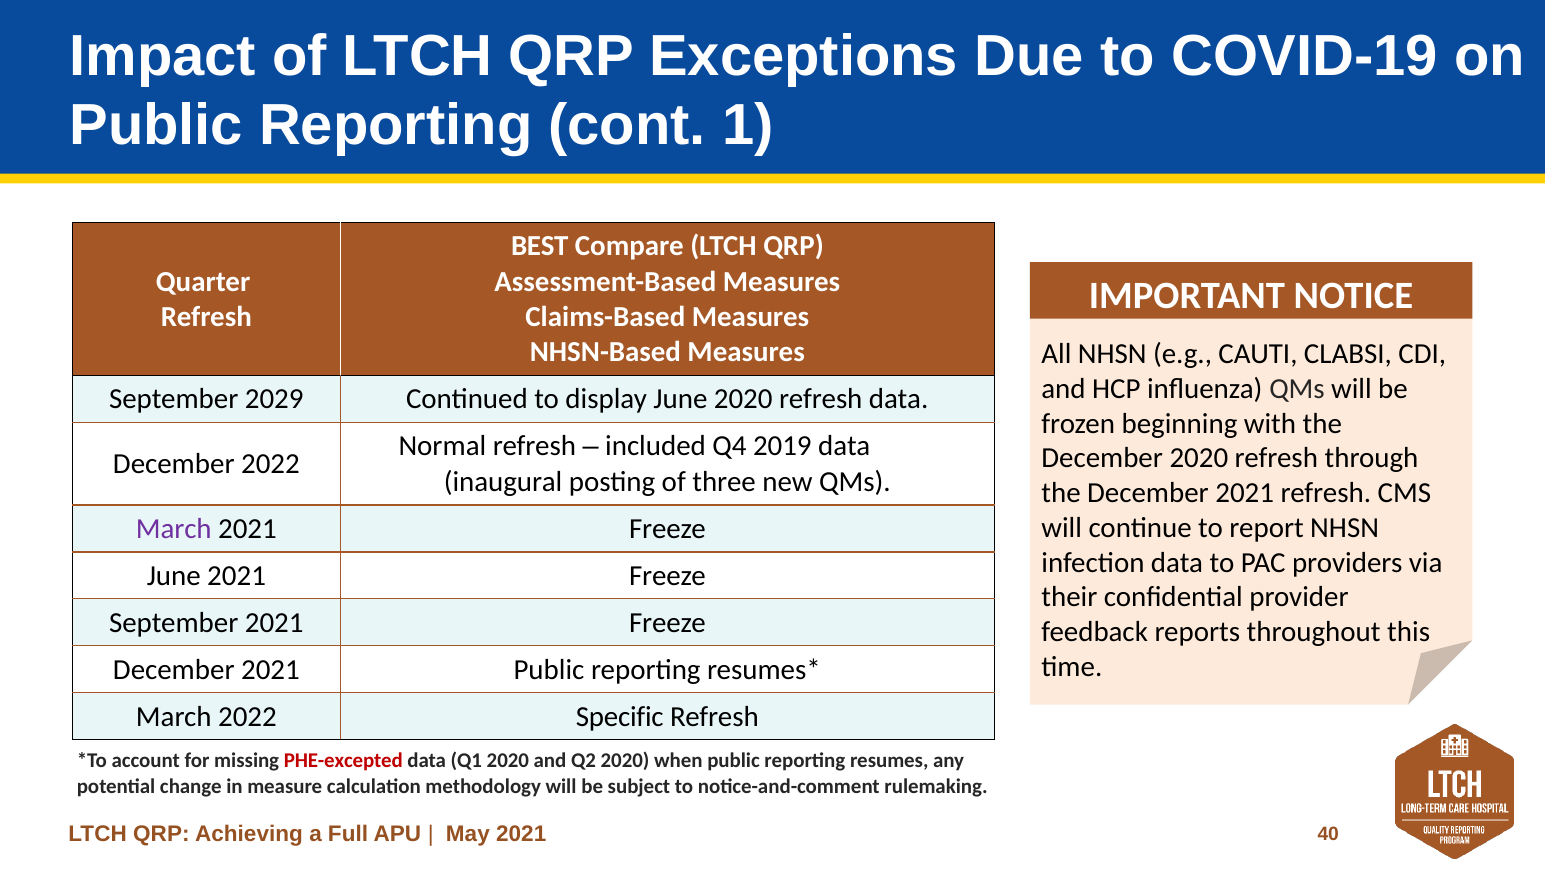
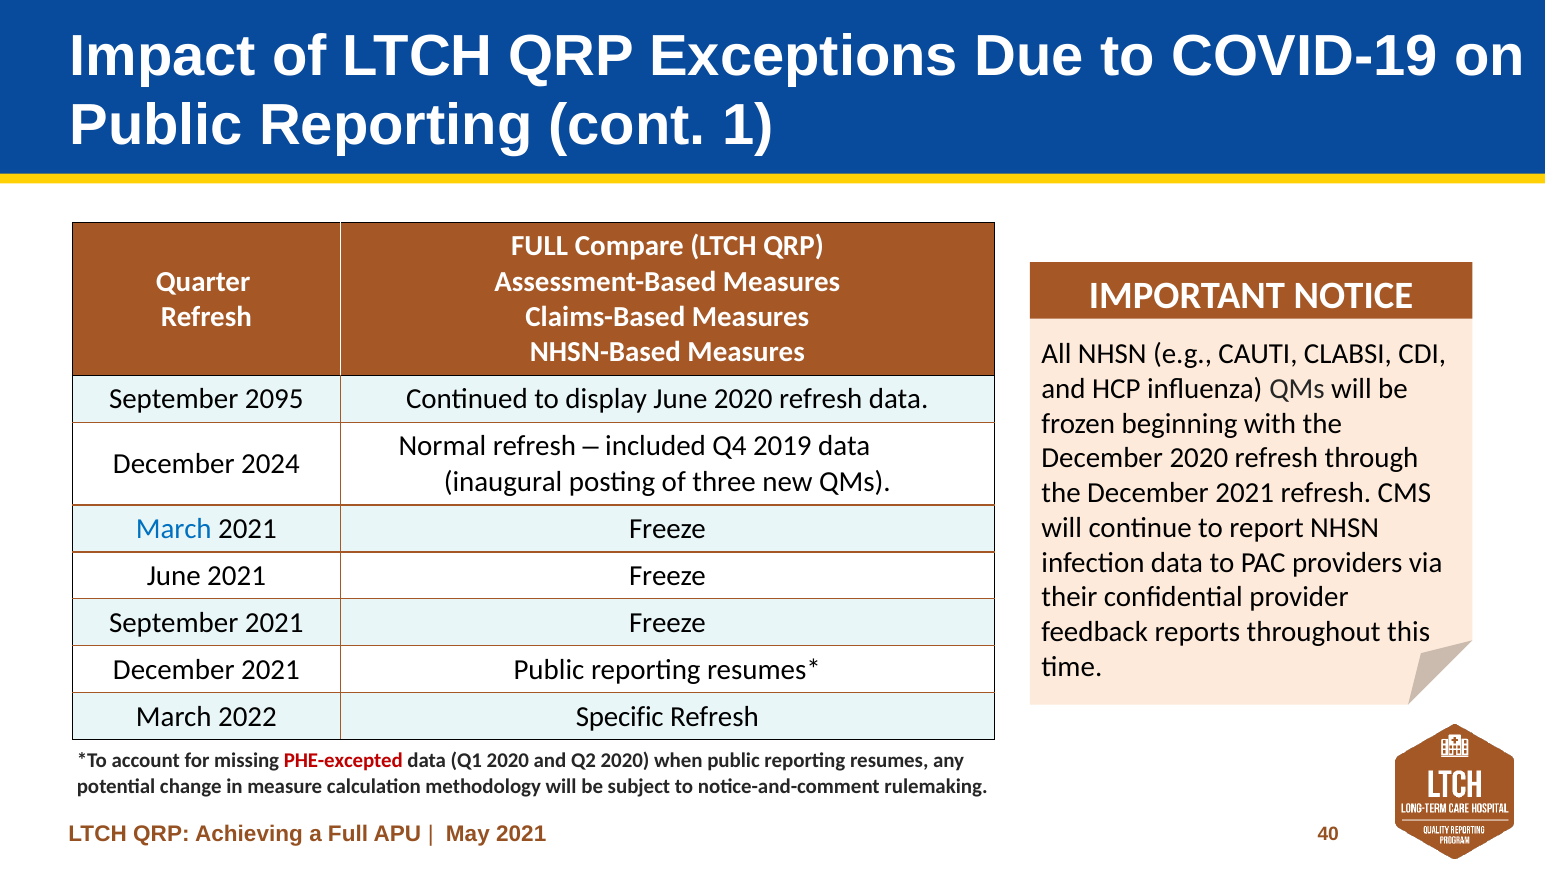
BEST at (540, 246): BEST -> FULL
2029: 2029 -> 2095
December 2022: 2022 -> 2024
March at (174, 529) colour: purple -> blue
